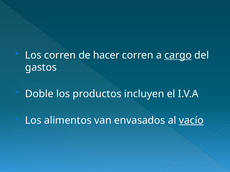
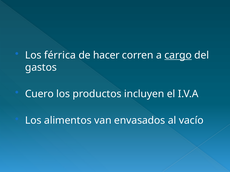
Los corren: corren -> férrica
Doble: Doble -> Cuero
vacío underline: present -> none
